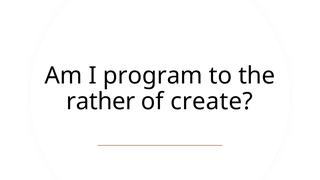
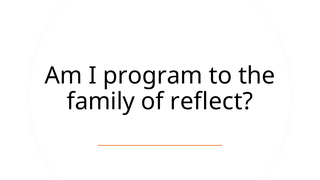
rather: rather -> family
create: create -> reflect
